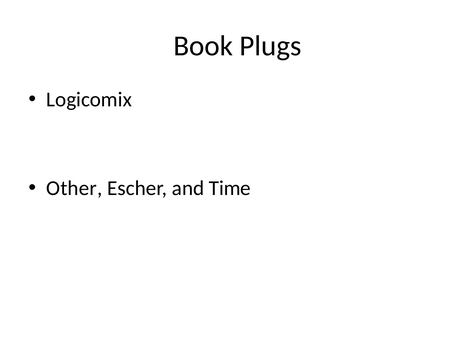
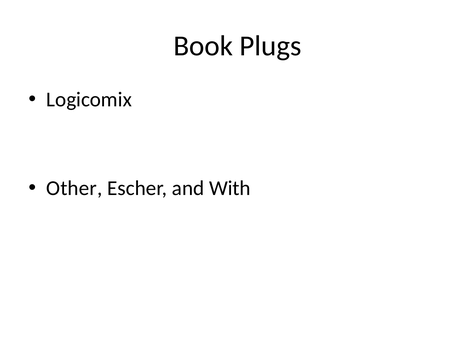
Time: Time -> With
